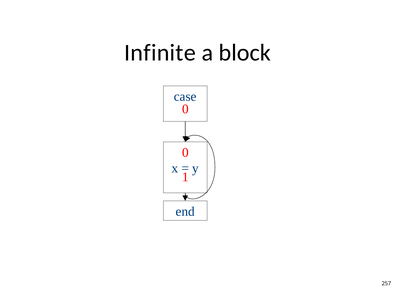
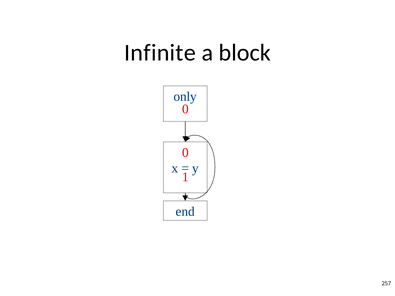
case: case -> only
